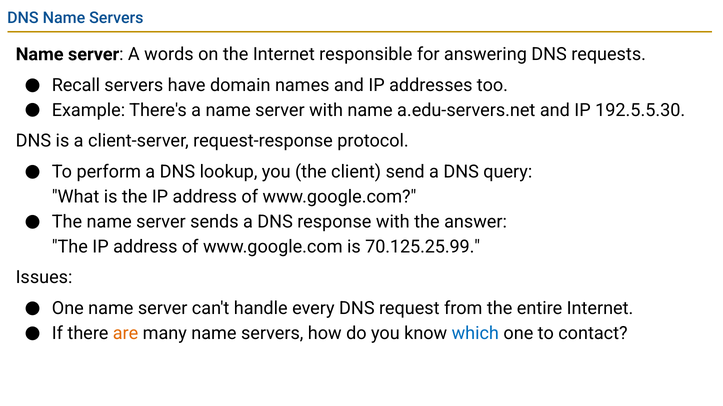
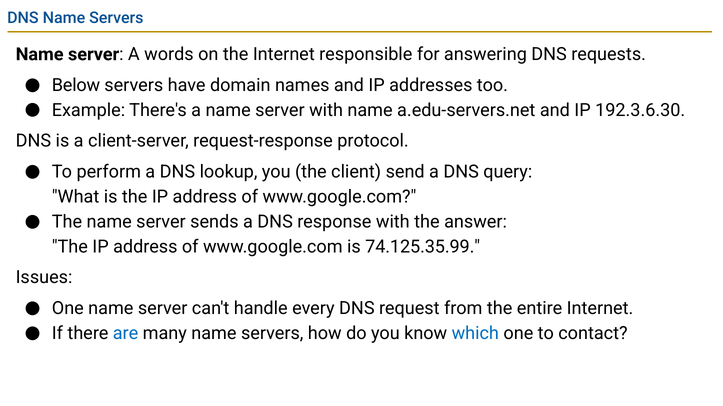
Recall: Recall -> Below
192.5.5.30: 192.5.5.30 -> 192.3.6.30
70.125.25.99: 70.125.25.99 -> 74.125.35.99
are colour: orange -> blue
